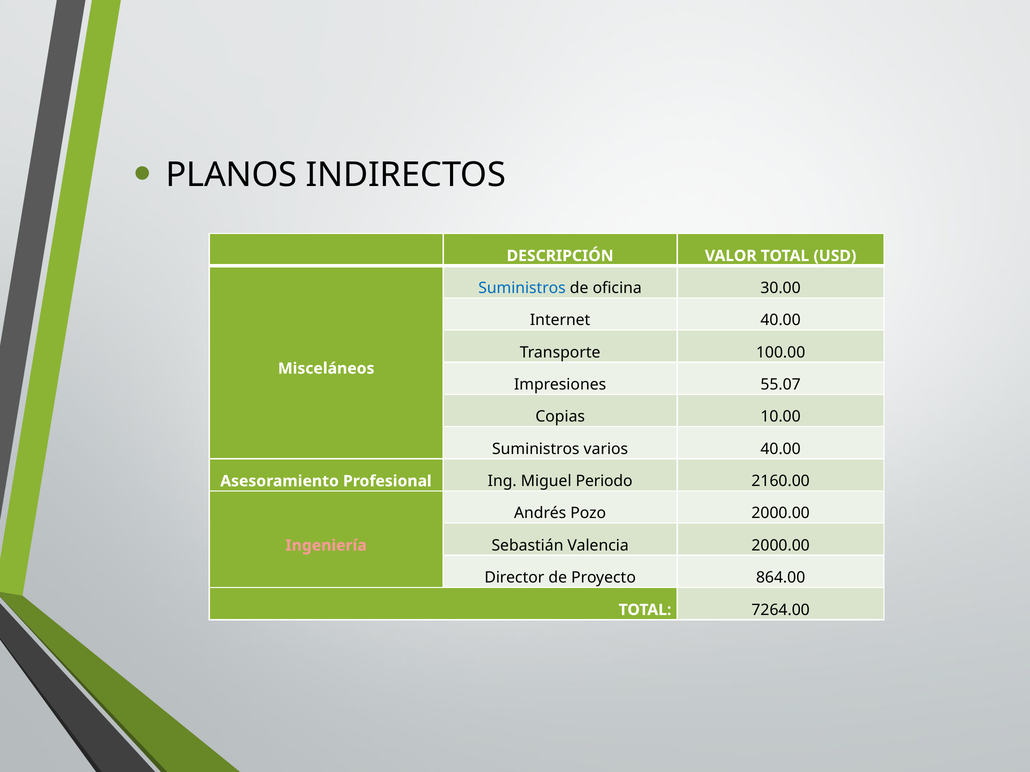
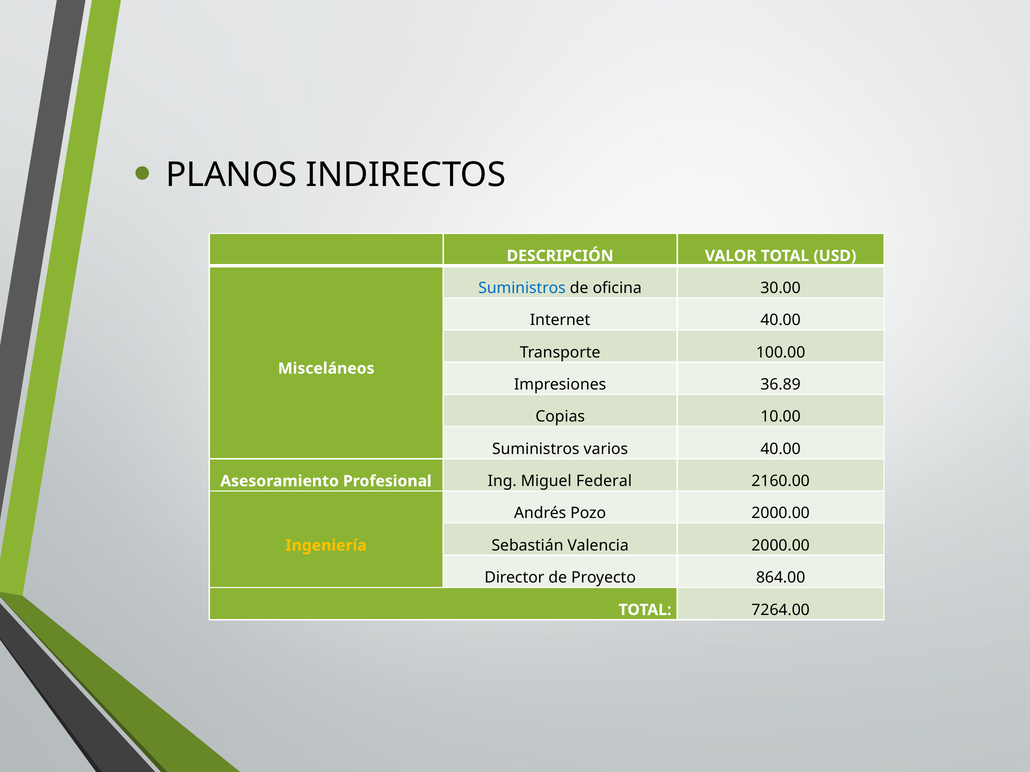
55.07: 55.07 -> 36.89
Periodo: Periodo -> Federal
Ingeniería colour: pink -> yellow
